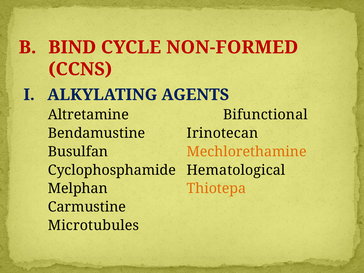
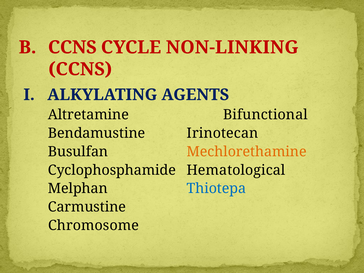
BIND at (72, 47): BIND -> CCNS
NON-FORMED: NON-FORMED -> NON-LINKING
Thiotepa colour: orange -> blue
Microtubules: Microtubules -> Chromosome
